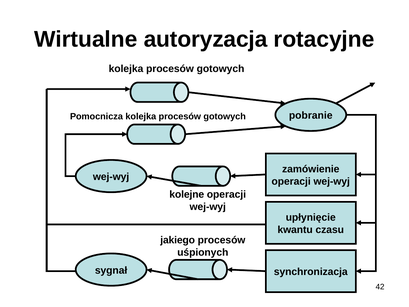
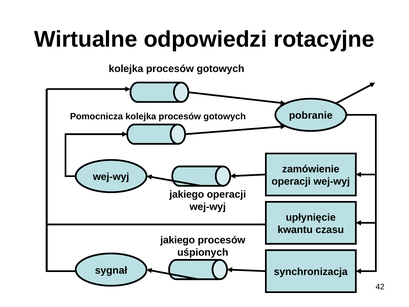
autoryzacja: autoryzacja -> odpowiedzi
kolejne at (187, 194): kolejne -> jakiego
